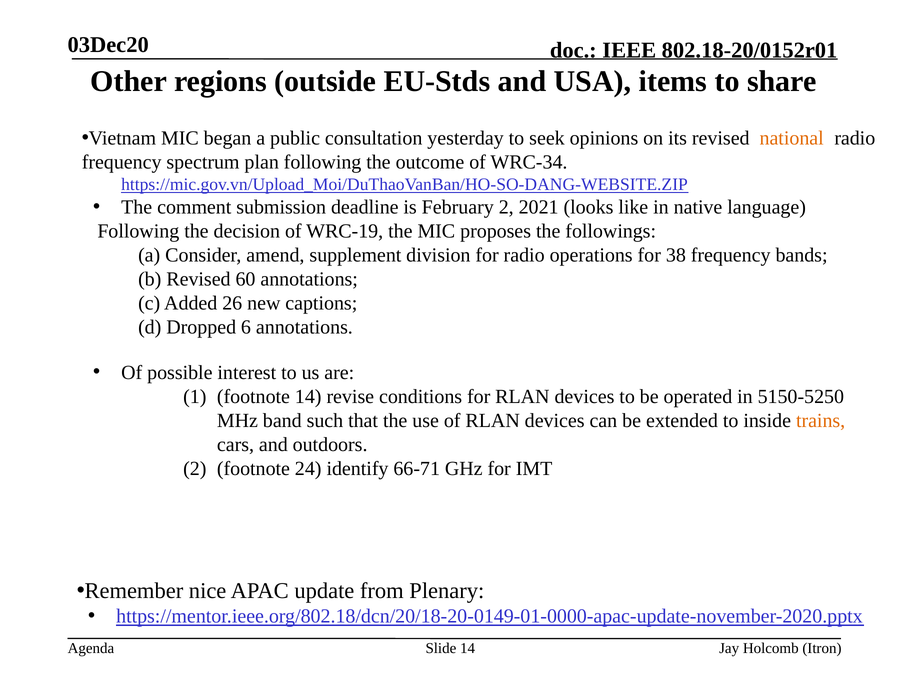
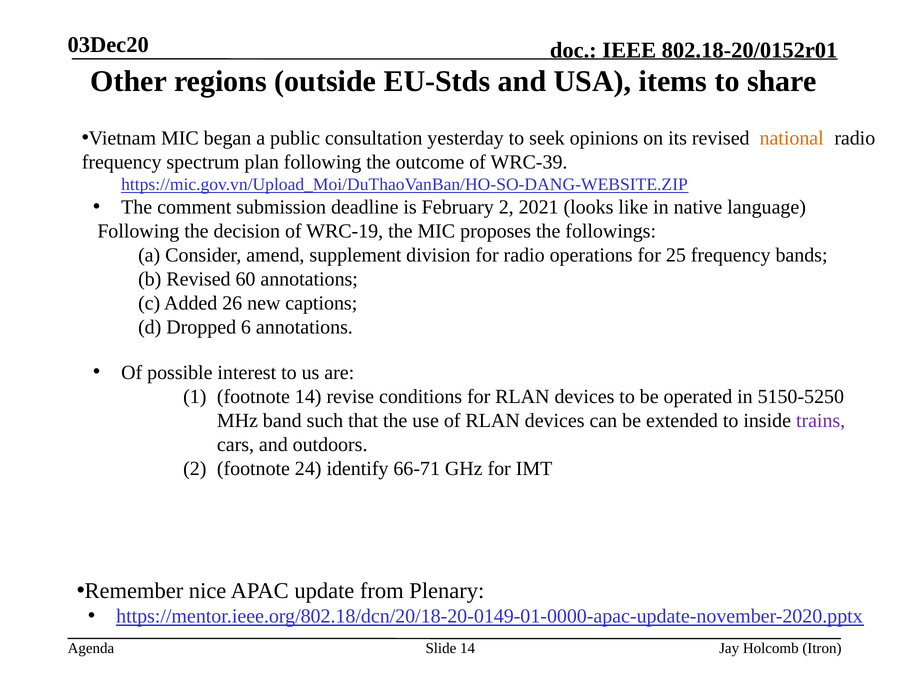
WRC-34: WRC-34 -> WRC-39
38: 38 -> 25
trains colour: orange -> purple
